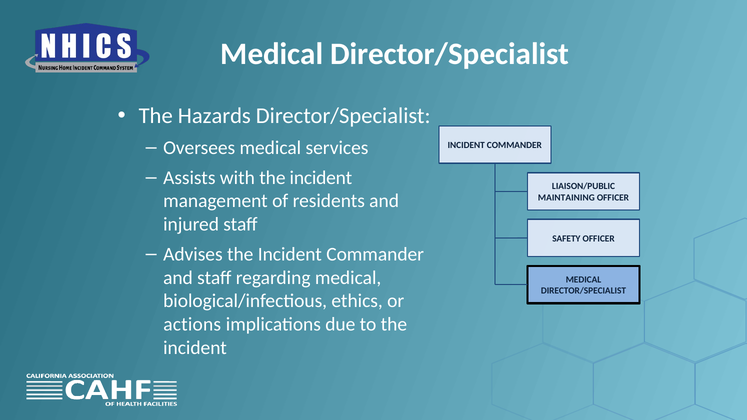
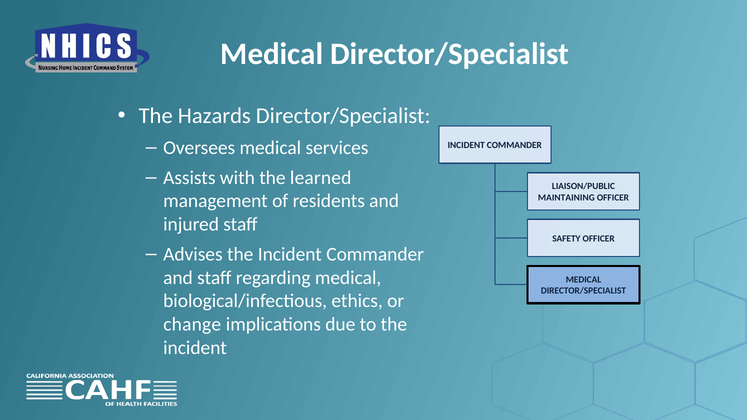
with the incident: incident -> learned
actions: actions -> change
